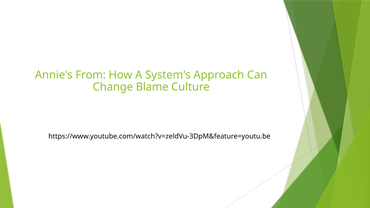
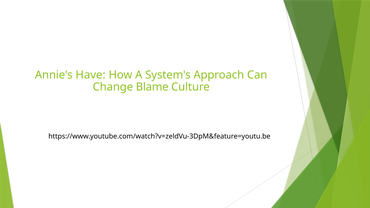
From: From -> Have
